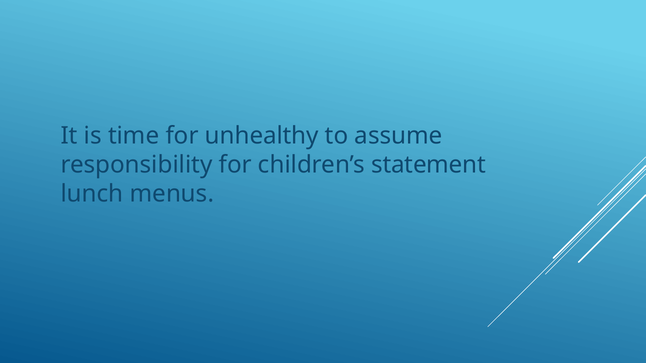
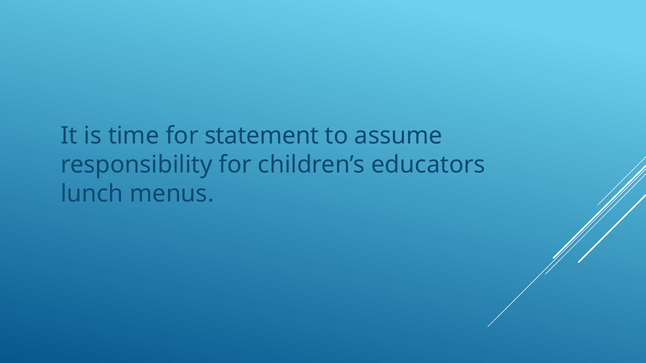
unhealthy: unhealthy -> statement
statement: statement -> educators
